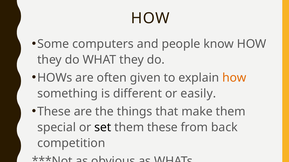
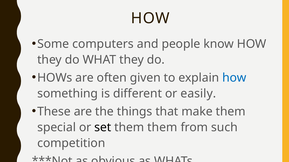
how at (234, 78) colour: orange -> blue
them these: these -> them
back: back -> such
